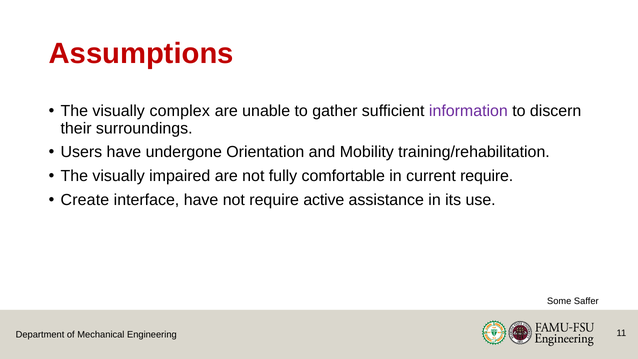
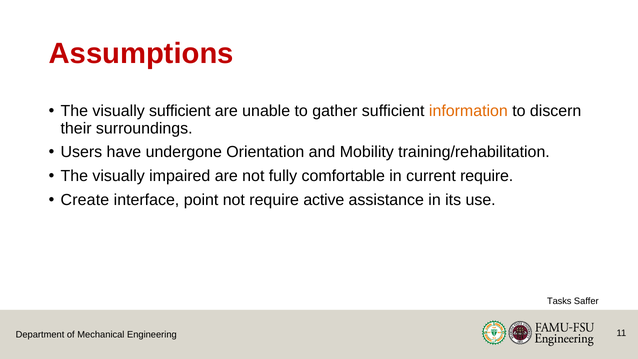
visually complex: complex -> sufficient
information colour: purple -> orange
interface have: have -> point
Some: Some -> Tasks
